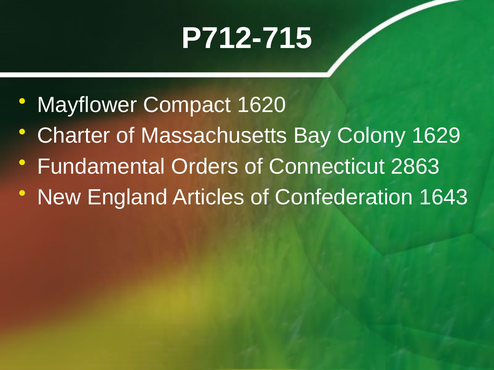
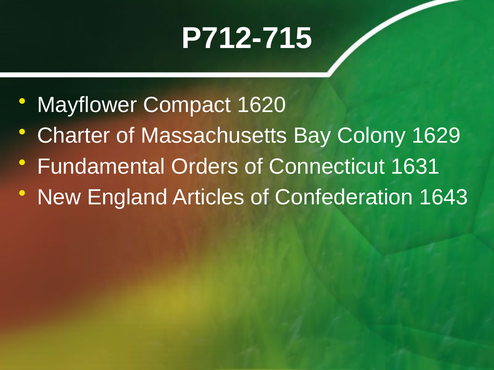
2863: 2863 -> 1631
